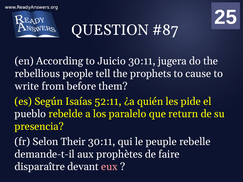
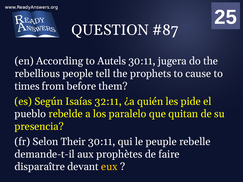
Juicio: Juicio -> Autels
write: write -> times
52:11: 52:11 -> 32:11
return: return -> quitan
eux colour: pink -> yellow
